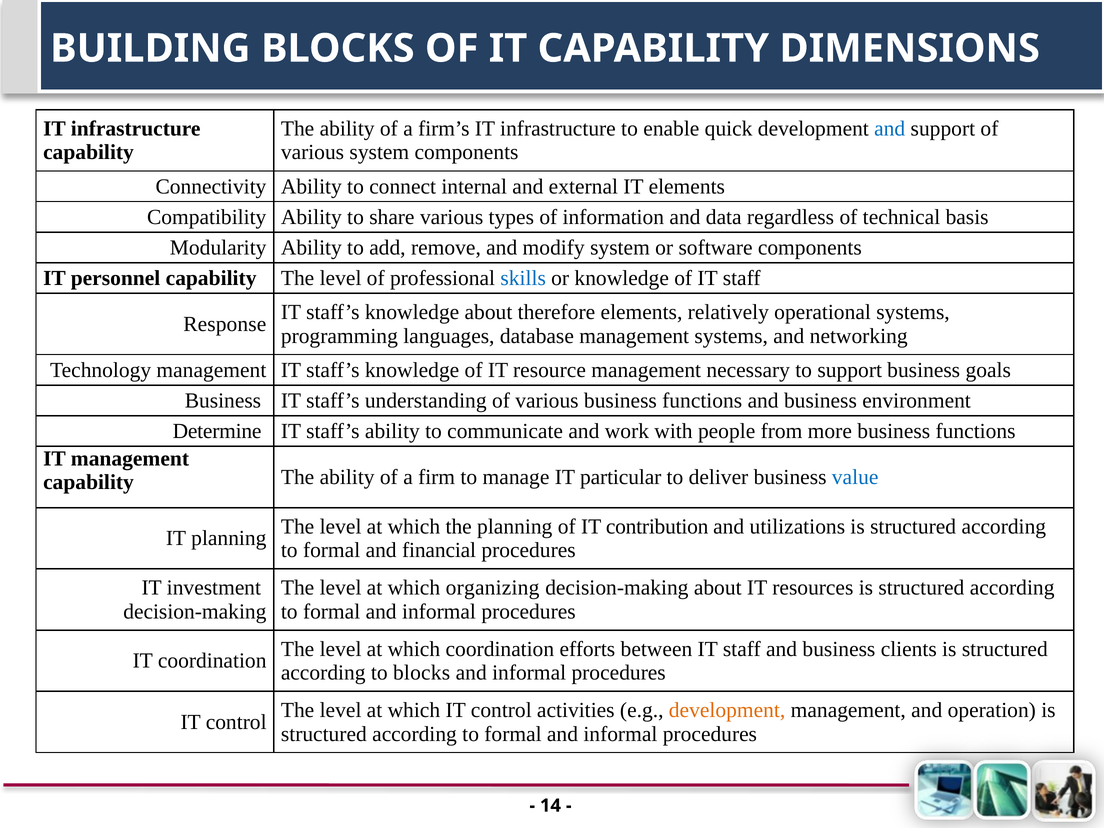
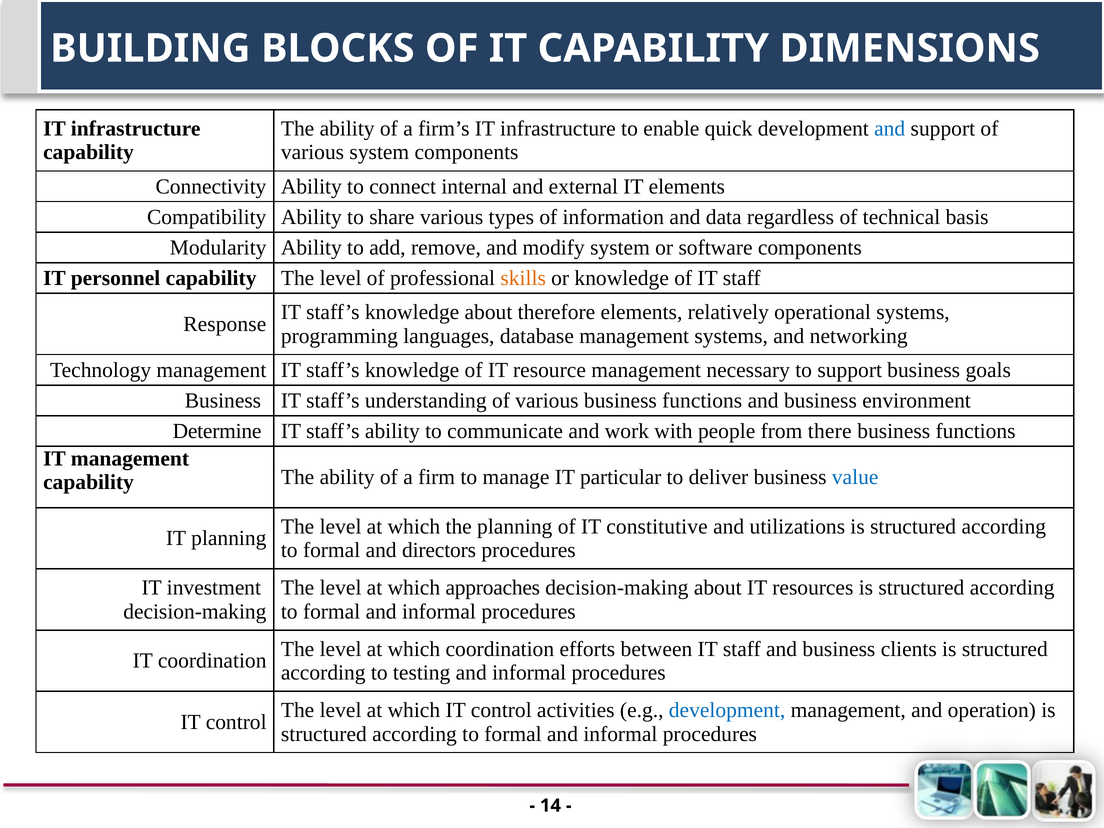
skills colour: blue -> orange
more: more -> there
contribution: contribution -> constitutive
financial: financial -> directors
organizing: organizing -> approaches
to blocks: blocks -> testing
development at (727, 710) colour: orange -> blue
